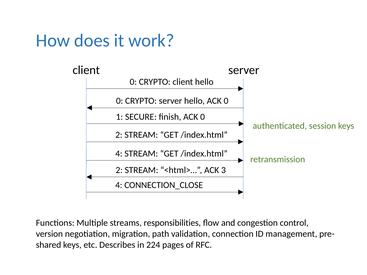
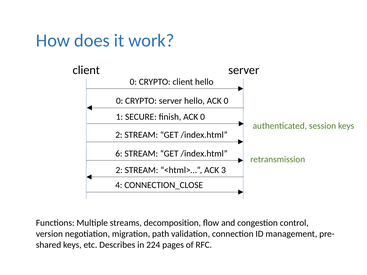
4 at (119, 154): 4 -> 6
responsibilities: responsibilities -> decomposition
